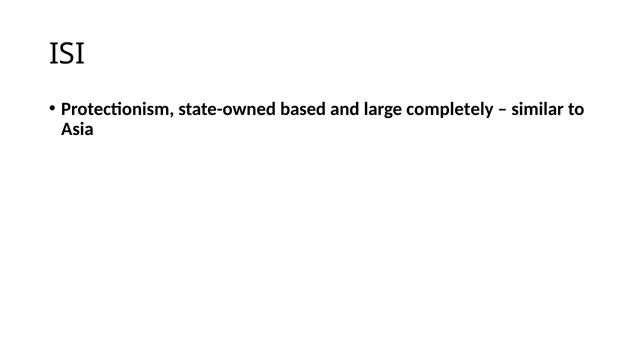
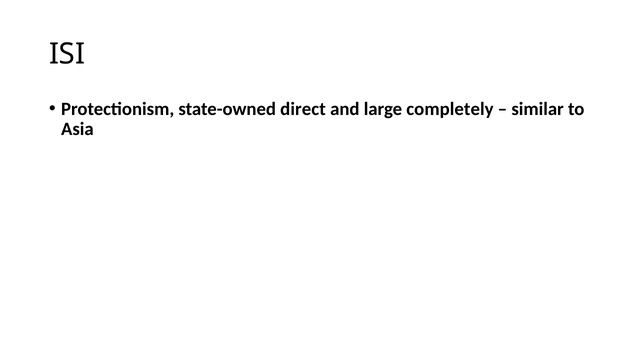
based: based -> direct
